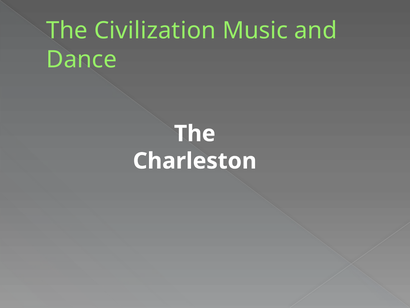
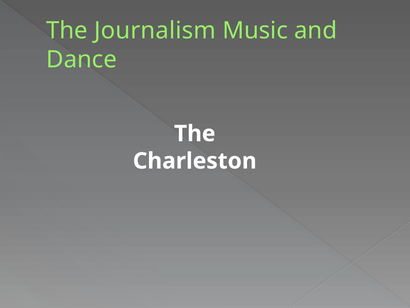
Civilization: Civilization -> Journalism
